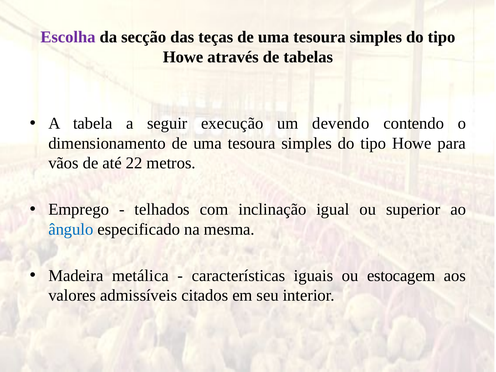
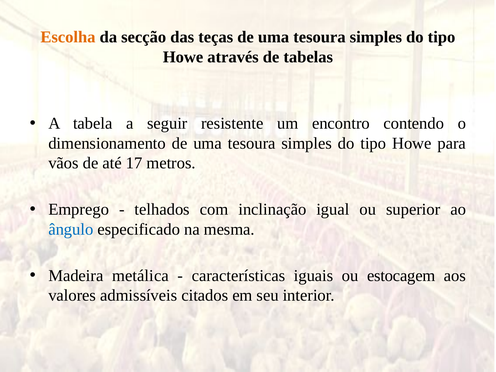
Escolha colour: purple -> orange
execução: execução -> resistente
devendo: devendo -> encontro
22: 22 -> 17
